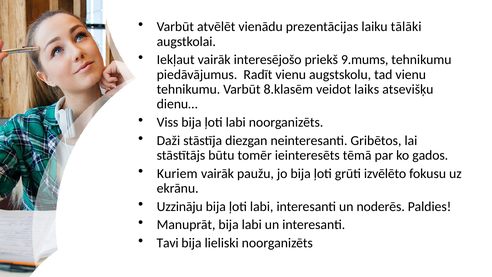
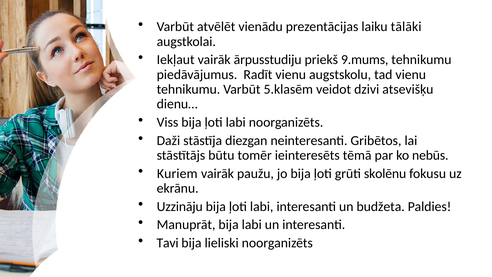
interesējošo: interesējošo -> ārpusstudiju
8.klasēm: 8.klasēm -> 5.klasēm
laiks: laiks -> dzivi
gados: gados -> nebūs
izvēlēto: izvēlēto -> skolēnu
noderēs: noderēs -> budžeta
